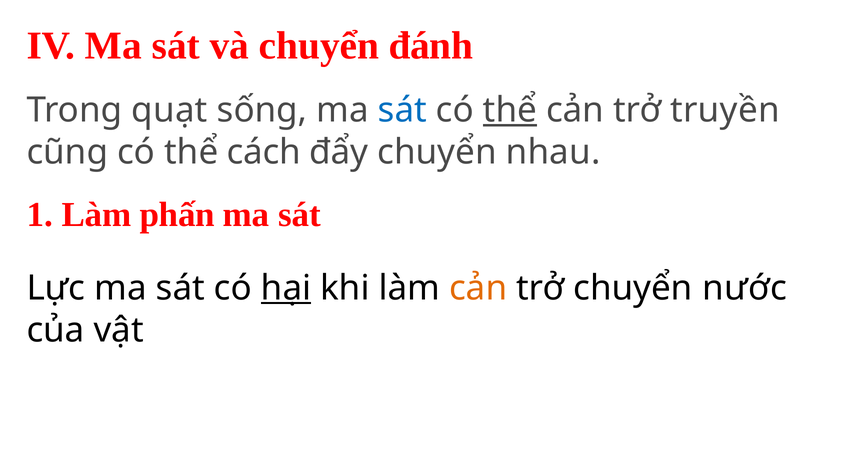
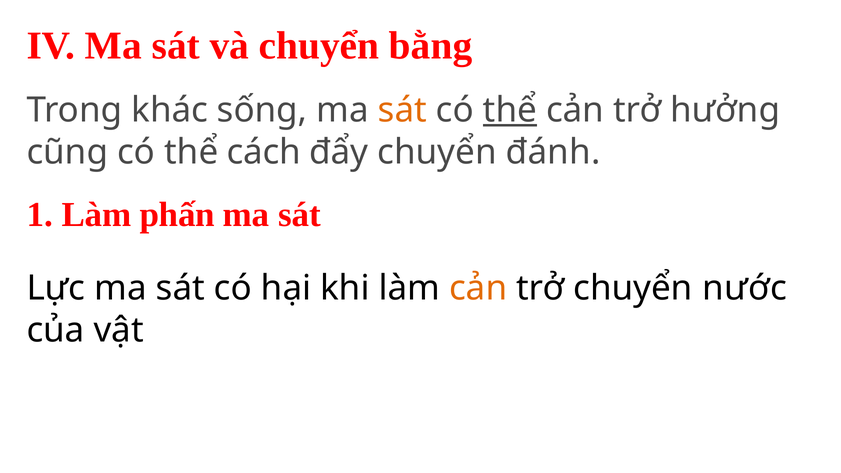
đánh: đánh -> bằng
quạt: quạt -> khác
sát at (402, 110) colour: blue -> orange
truyền: truyền -> hưởng
nhau: nhau -> đánh
hại underline: present -> none
